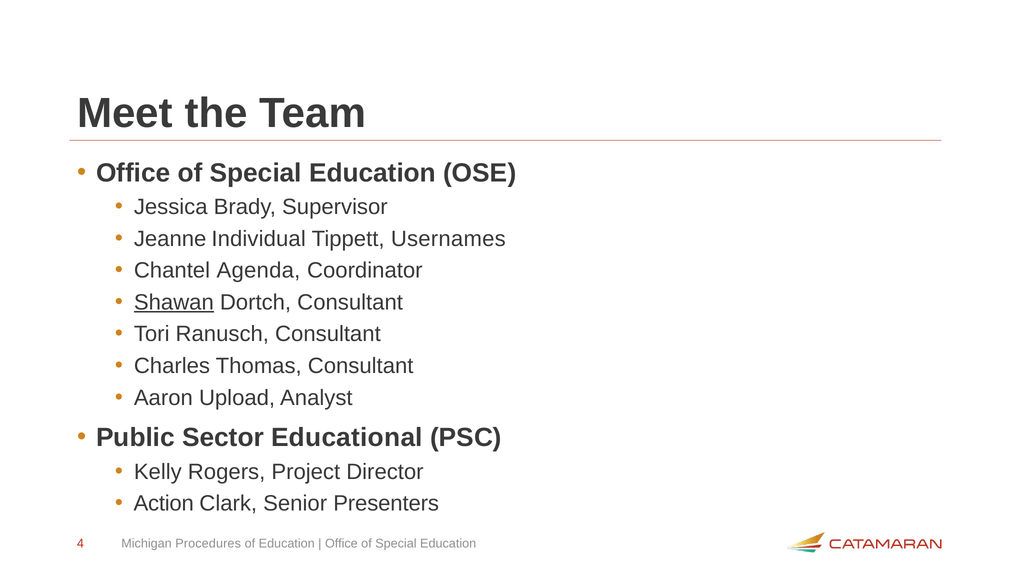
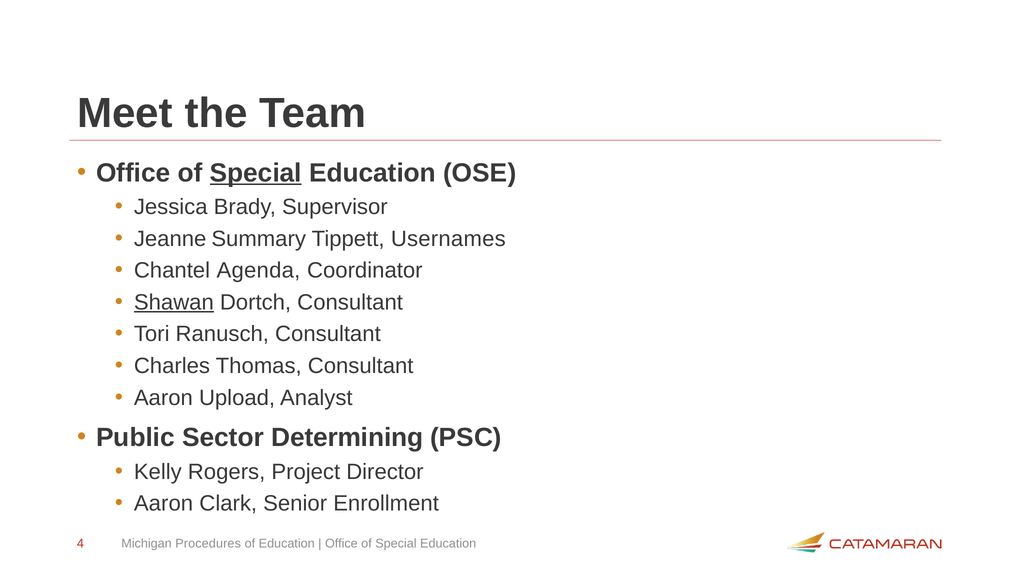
Special at (256, 173) underline: none -> present
Individual: Individual -> Summary
Educational: Educational -> Determining
Action at (164, 503): Action -> Aaron
Presenters: Presenters -> Enrollment
